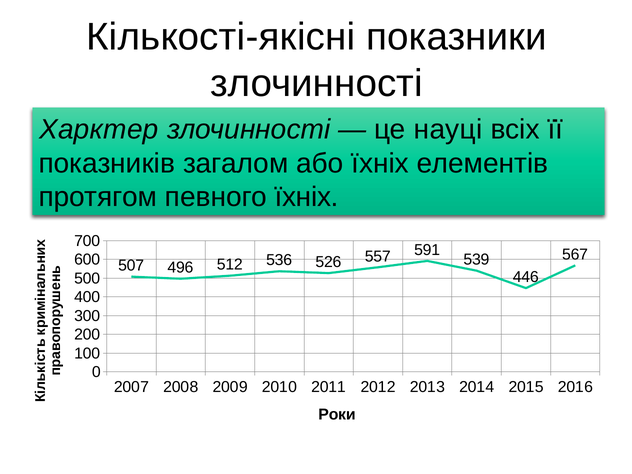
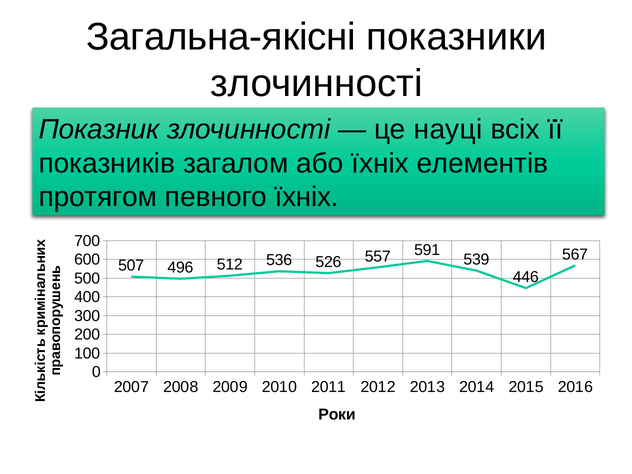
Кількості-якісні: Кількості-якісні -> Загальна-якісні
Харктер: Харктер -> Показник
